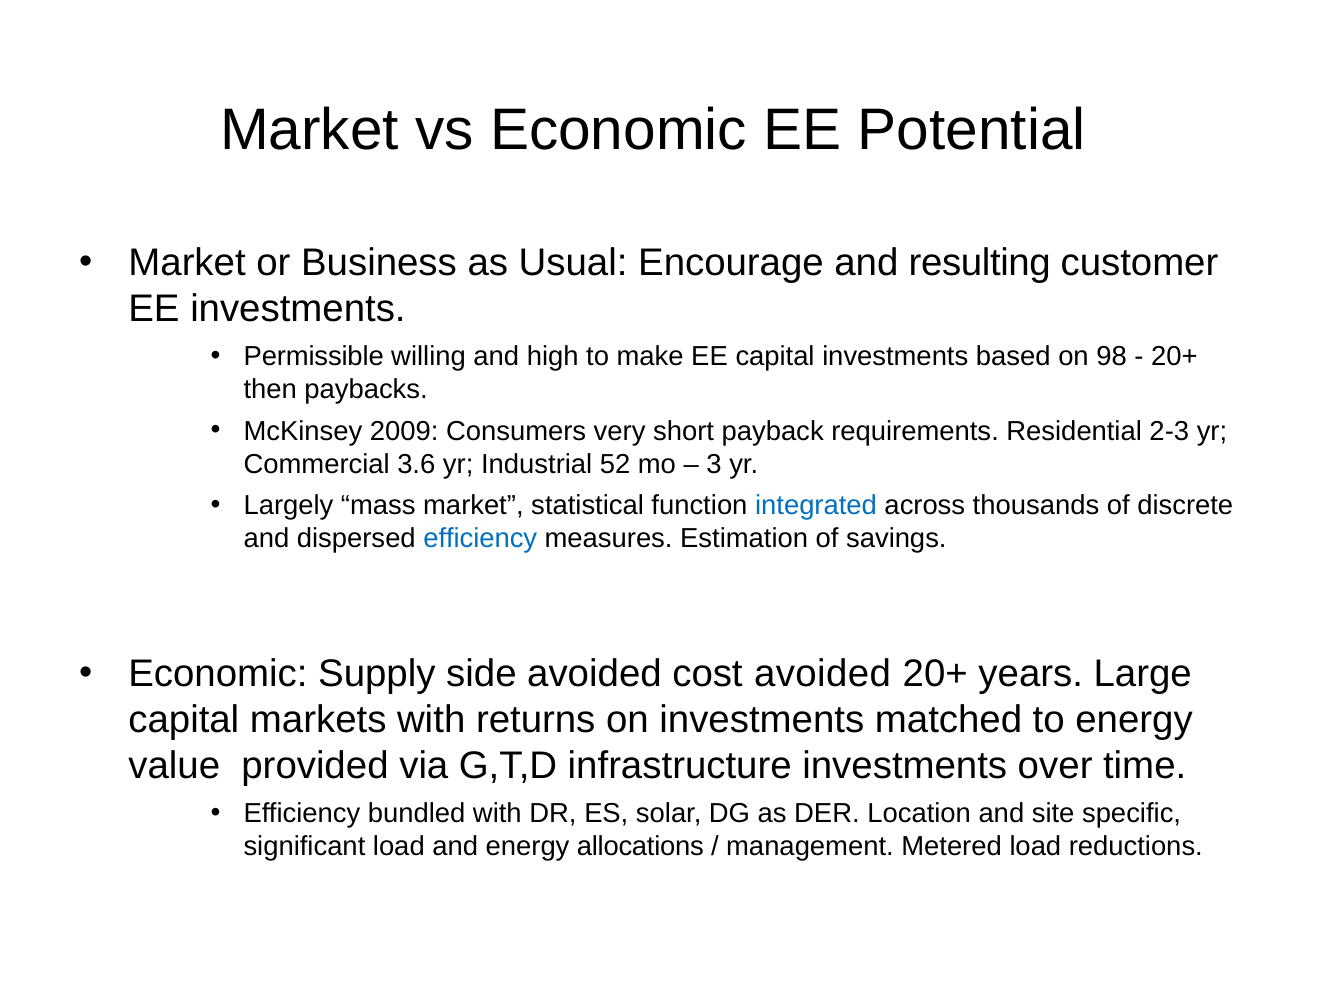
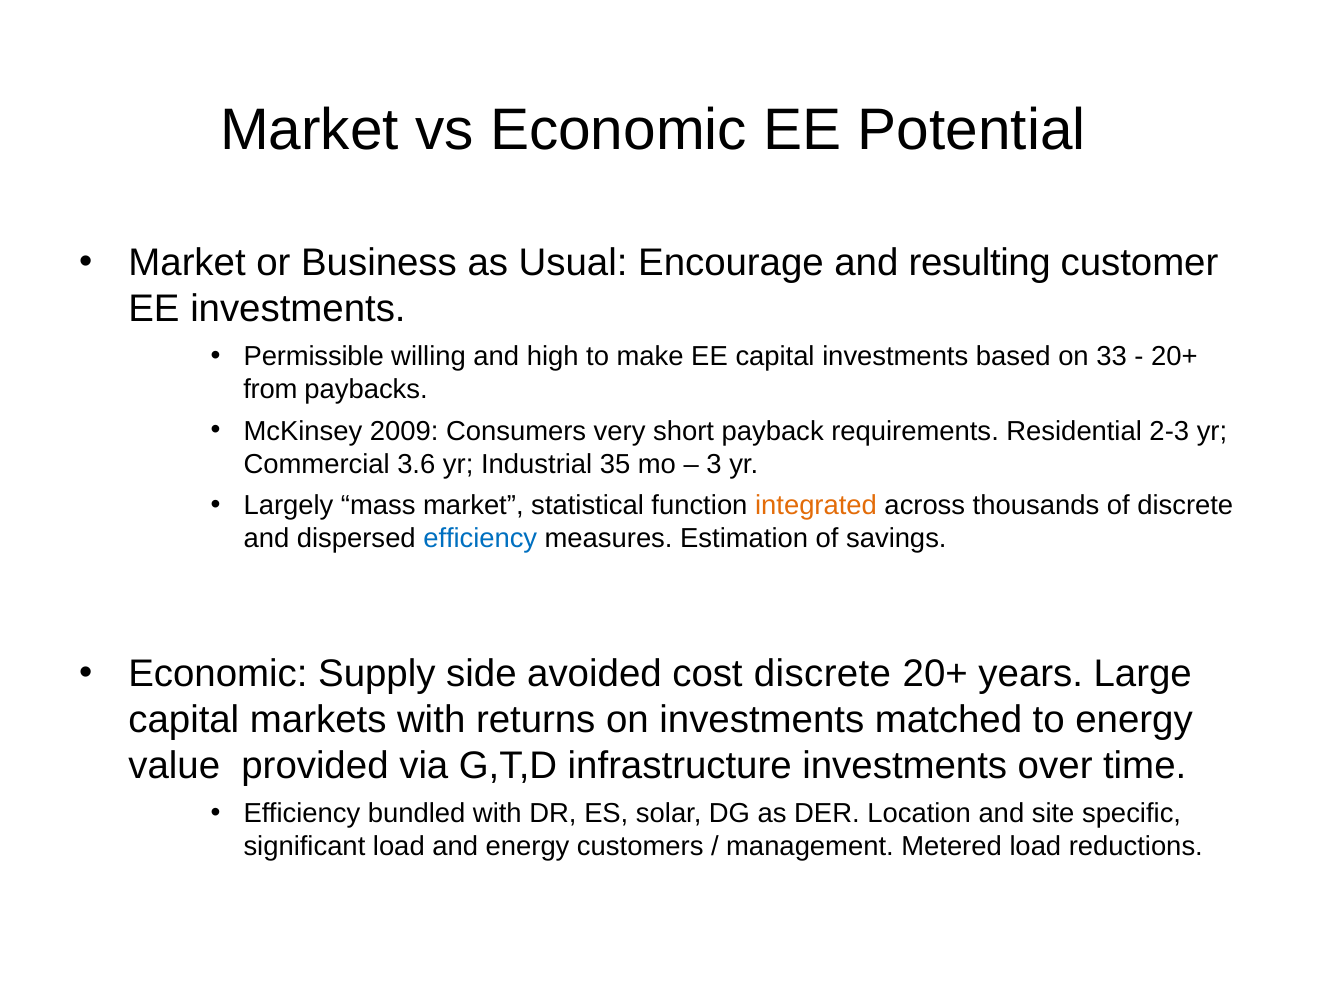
98: 98 -> 33
then: then -> from
52: 52 -> 35
integrated colour: blue -> orange
cost avoided: avoided -> discrete
allocations: allocations -> customers
